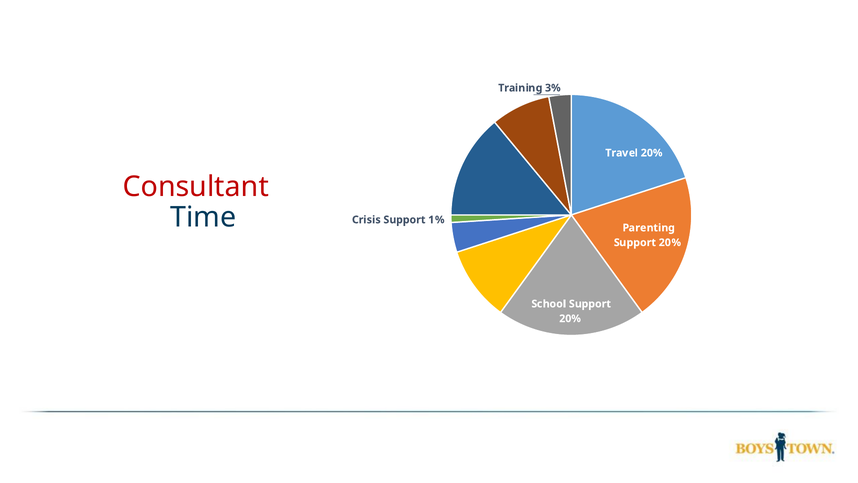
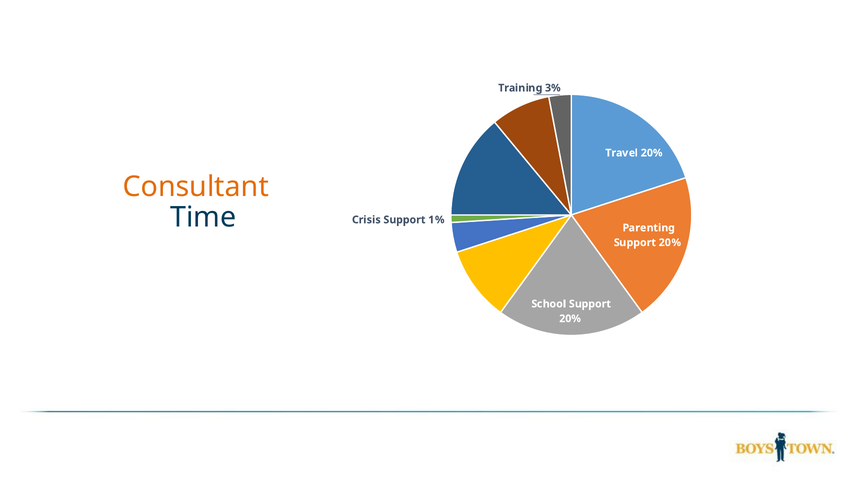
Consultant colour: red -> orange
